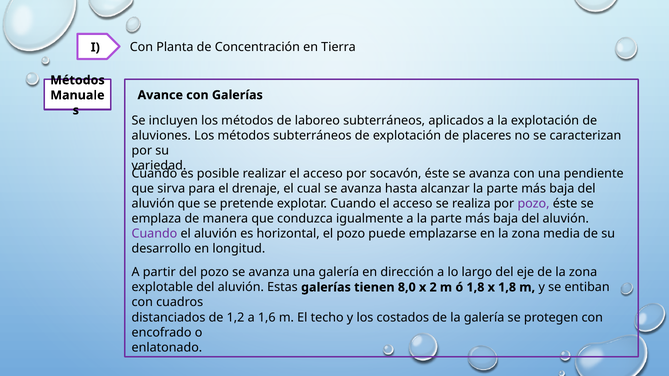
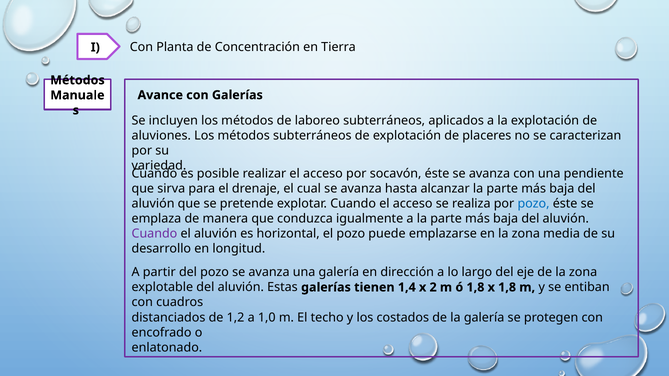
pozo at (534, 204) colour: purple -> blue
8,0: 8,0 -> 1,4
1,6: 1,6 -> 1,0
